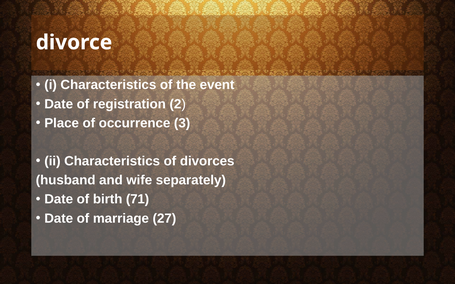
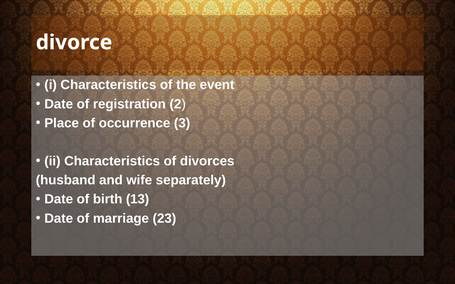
71: 71 -> 13
27: 27 -> 23
